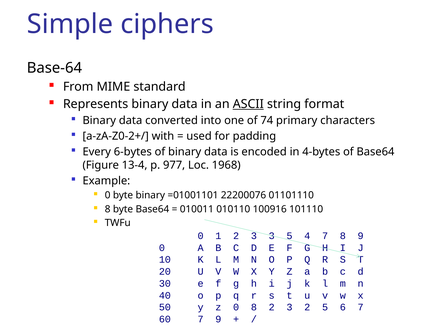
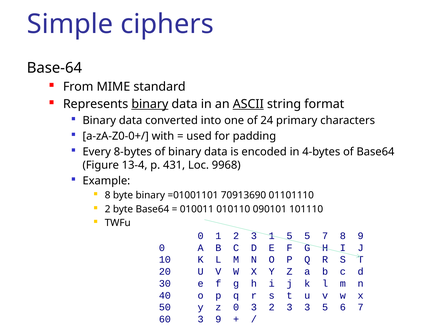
binary at (150, 104) underline: none -> present
74: 74 -> 24
a-zA-Z0-2+/: a-zA-Z0-2+/ -> a-zA-Z0-0+/
6-bytes: 6-bytes -> 8-bytes
977: 977 -> 431
1968: 1968 -> 9968
0 at (108, 195): 0 -> 8
22200076: 22200076 -> 70913690
8 at (108, 209): 8 -> 2
100916: 100916 -> 090101
3 3: 3 -> 1
5 4: 4 -> 5
0 8: 8 -> 3
3 2: 2 -> 3
60 7: 7 -> 3
